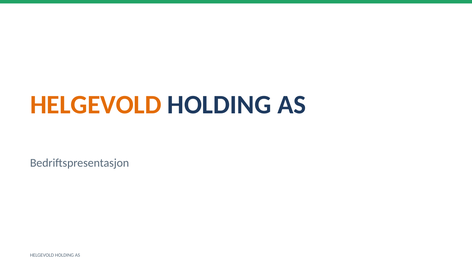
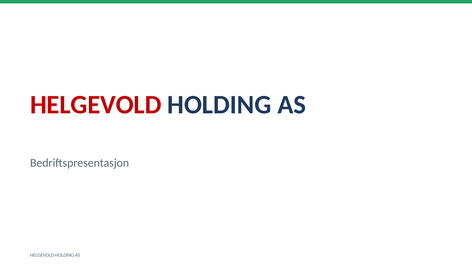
HELGEVOLD at (96, 105) colour: orange -> red
